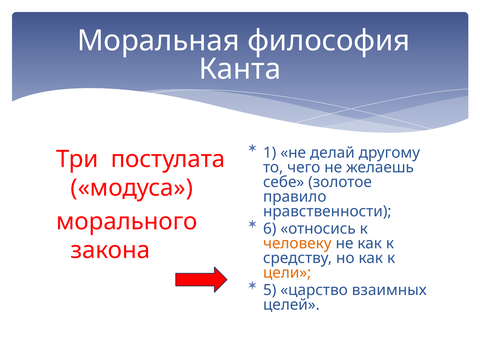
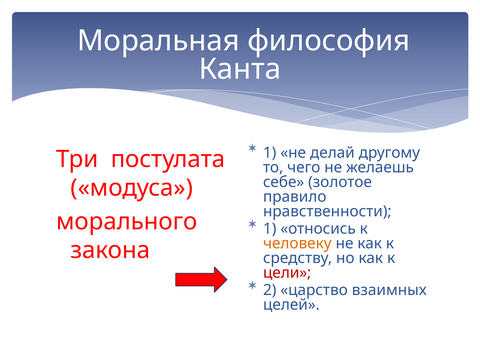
6 at (270, 229): 6 -> 1
цели colour: orange -> red
5: 5 -> 2
